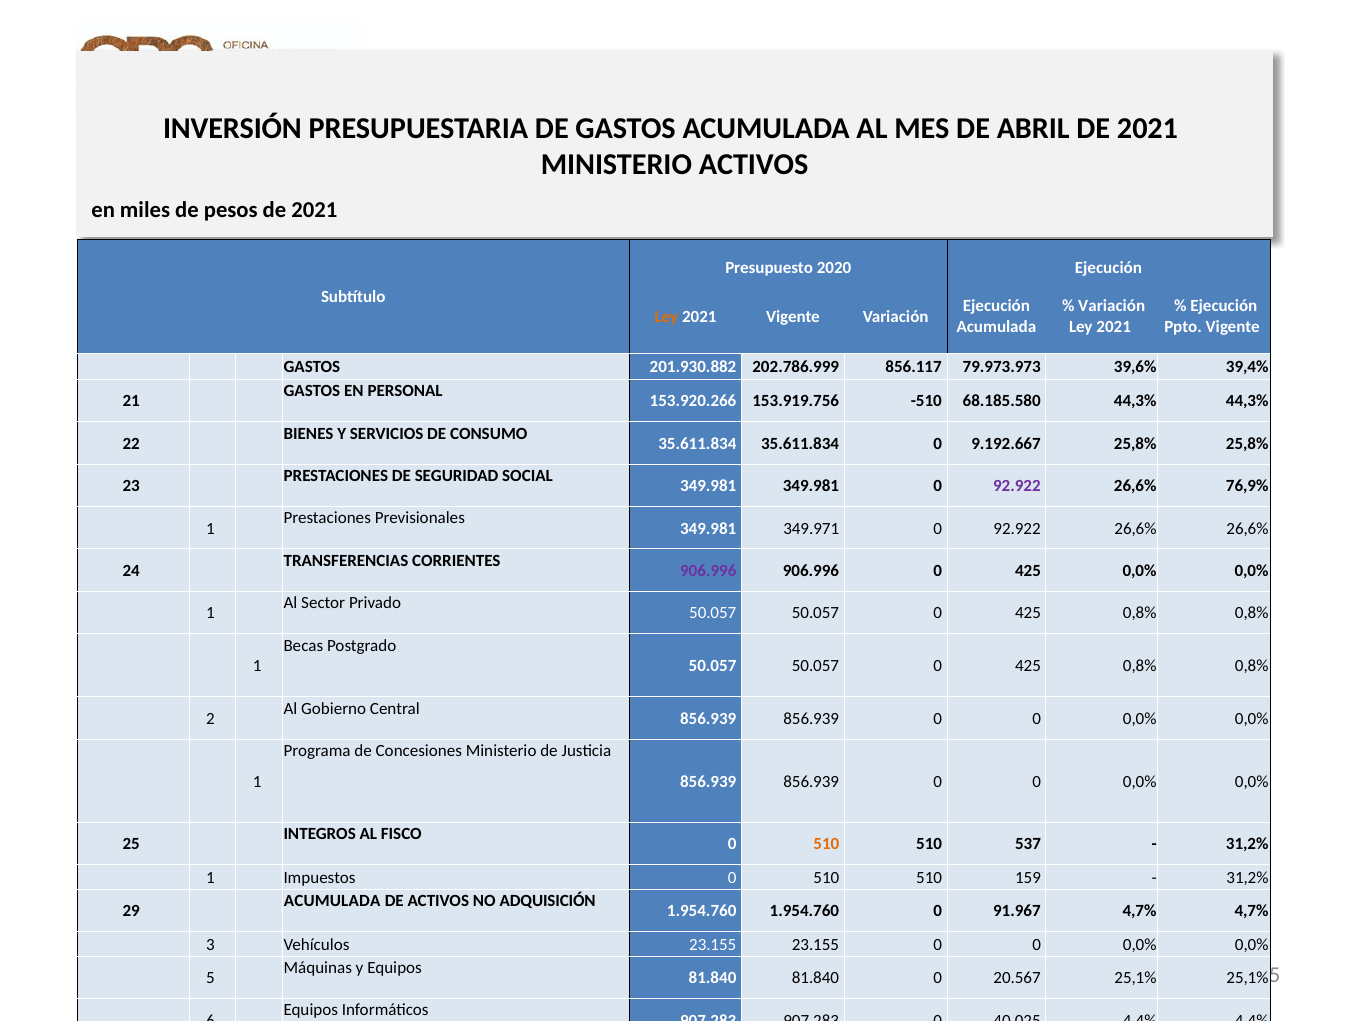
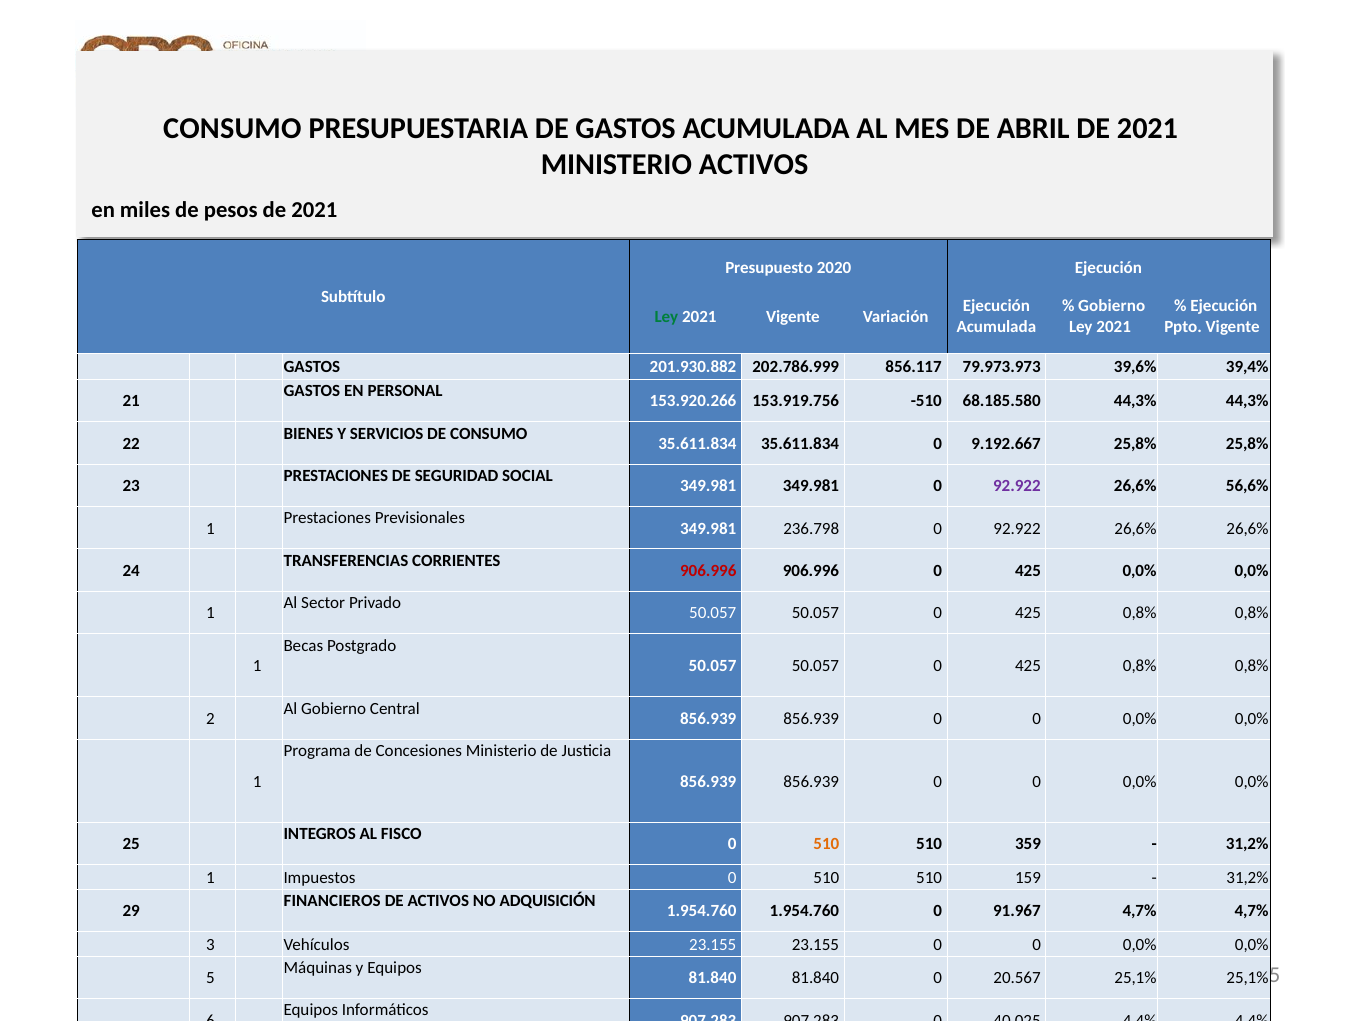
INVERSIÓN at (232, 128): INVERSIÓN -> CONSUMO
Variación at (1112, 306): Variación -> Gobierno
Ley at (666, 317) colour: orange -> green
76,9%: 76,9% -> 56,6%
349.971: 349.971 -> 236.798
906.996 at (708, 571) colour: purple -> red
537: 537 -> 359
ACUMULADA at (332, 901): ACUMULADA -> FINANCIEROS
